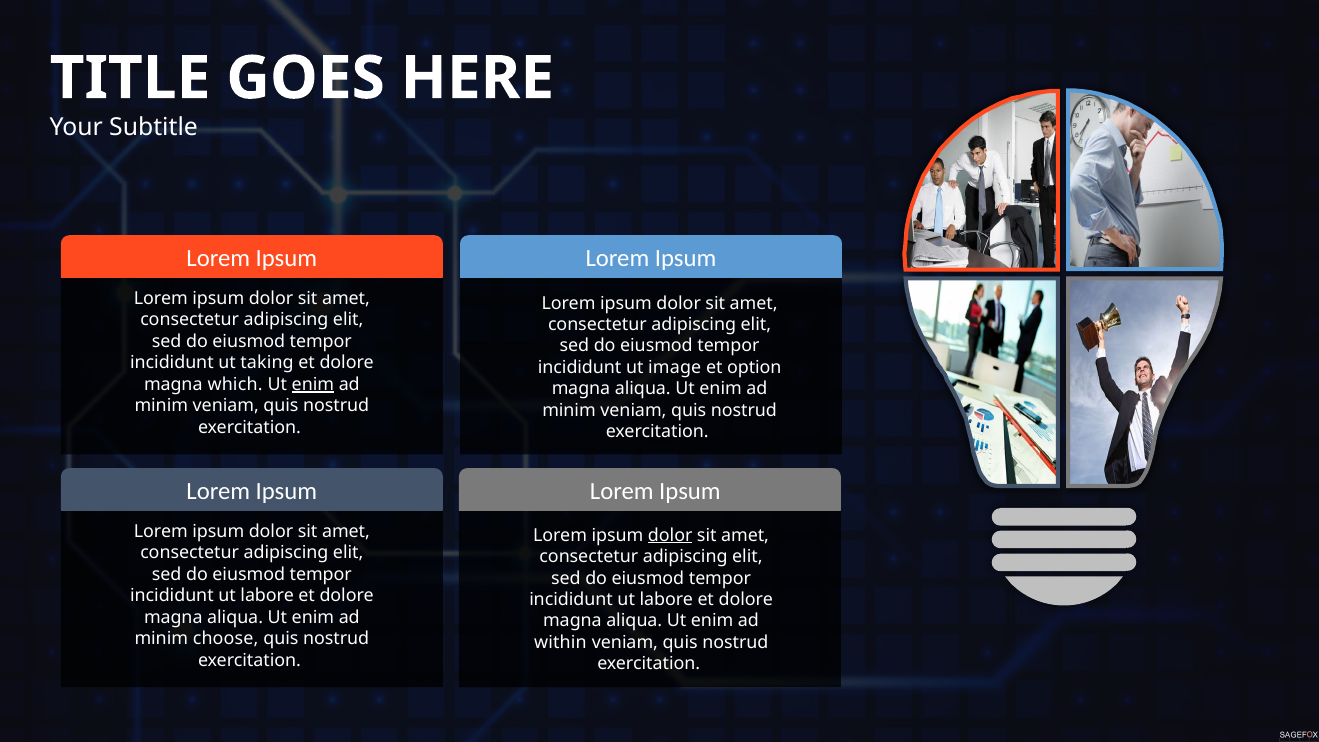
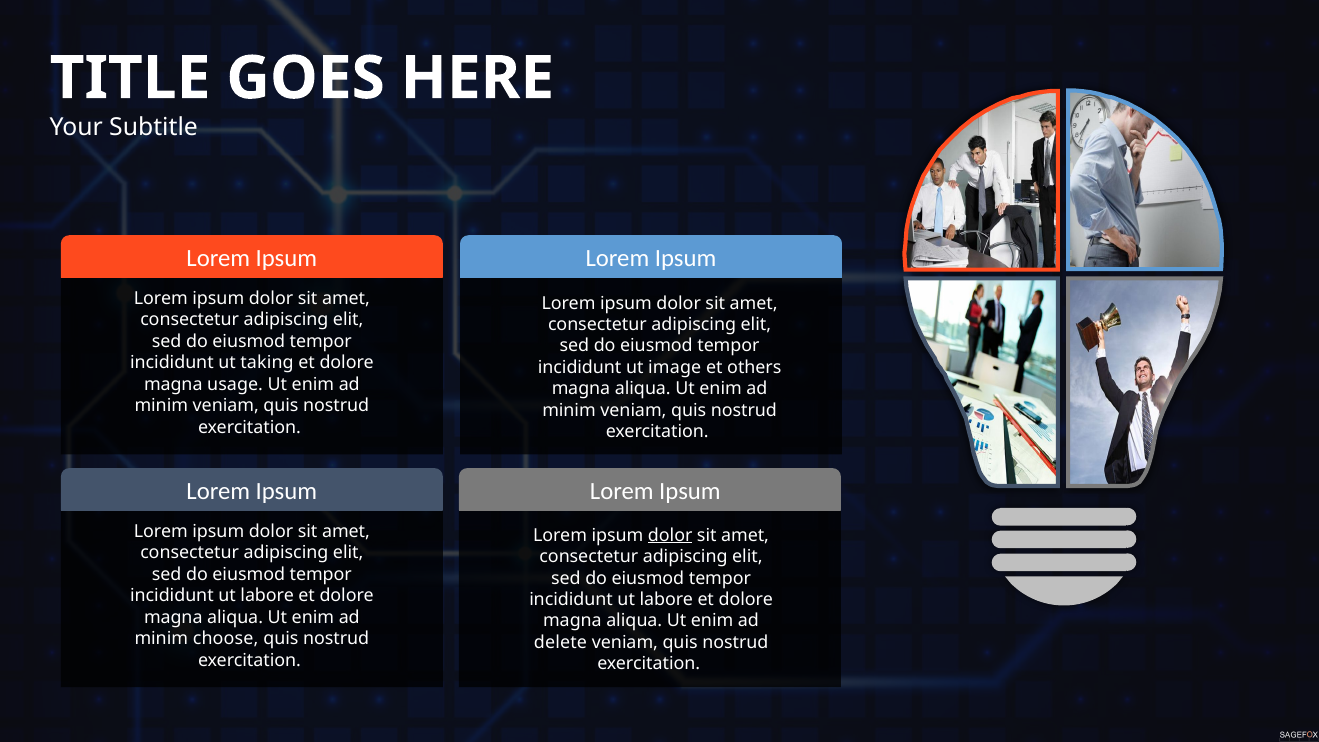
option: option -> others
which: which -> usage
enim at (313, 384) underline: present -> none
within: within -> delete
